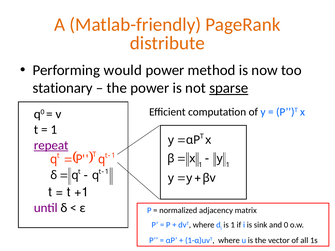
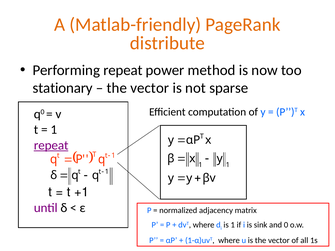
Performing would: would -> repeat
power at (150, 88): power -> vector
sparse underline: present -> none
